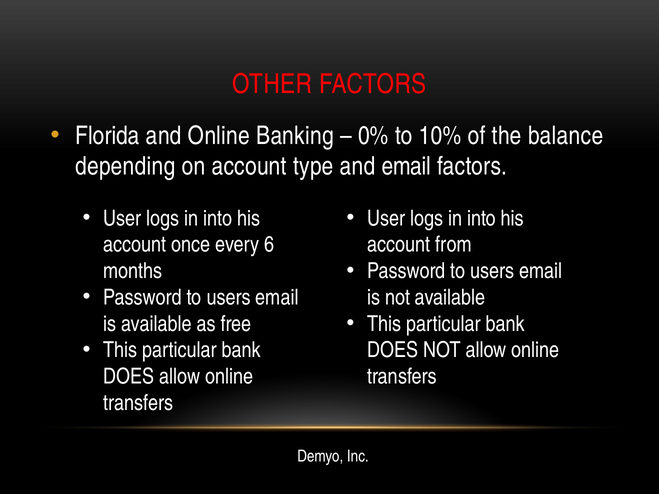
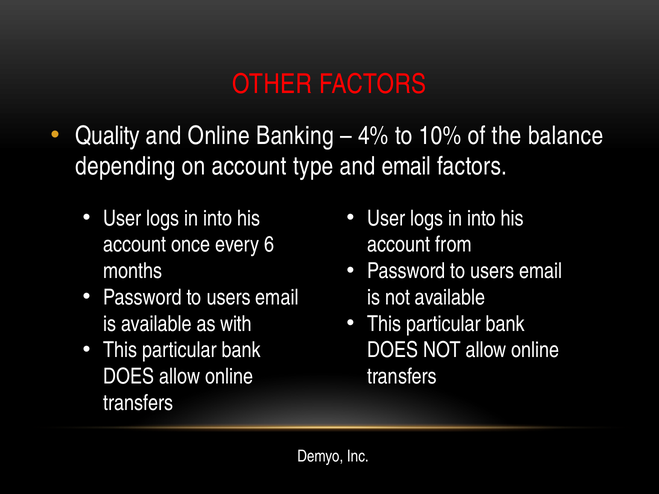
Florida: Florida -> Quality
0%: 0% -> 4%
free: free -> with
